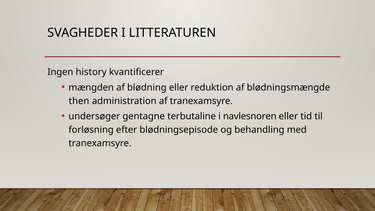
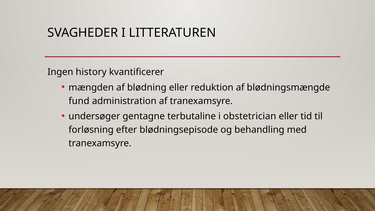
then: then -> fund
navlesnoren: navlesnoren -> obstetrician
